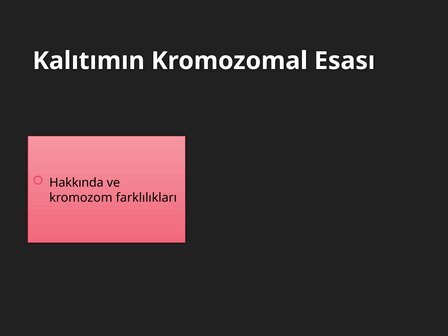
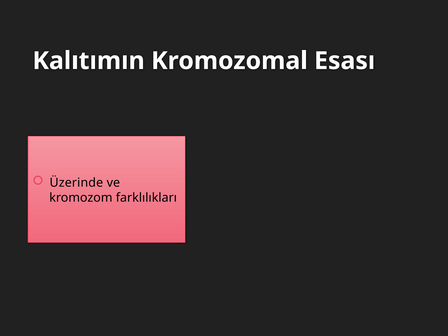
Hakkında: Hakkında -> Üzerinde
